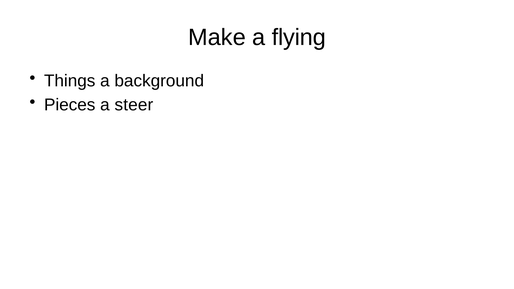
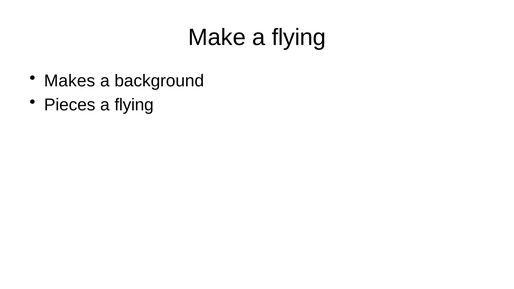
Things: Things -> Makes
steer at (134, 105): steer -> flying
